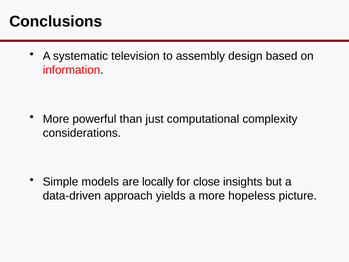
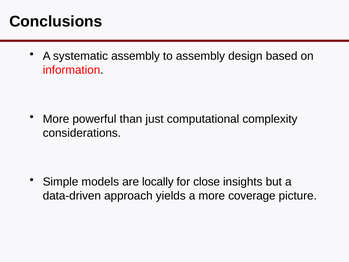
systematic television: television -> assembly
hopeless: hopeless -> coverage
